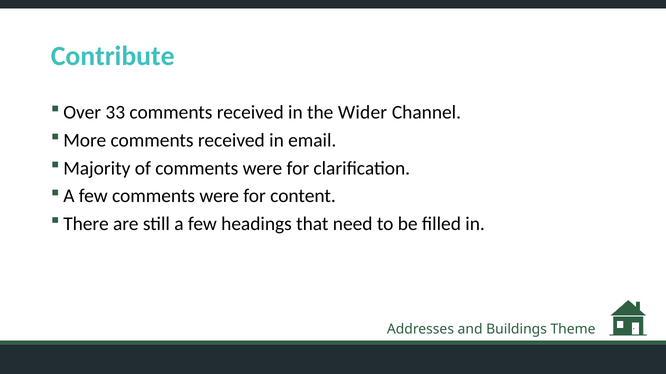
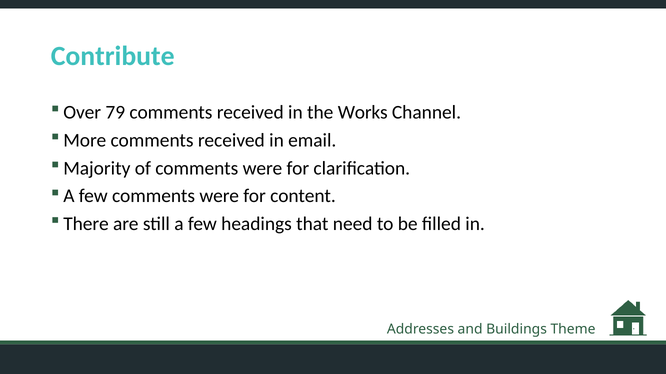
33: 33 -> 79
Wider: Wider -> Works
